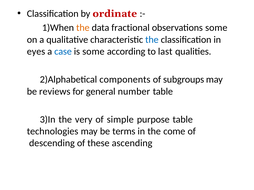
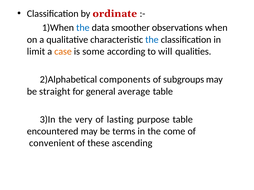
the at (83, 28) colour: orange -> blue
fractional: fractional -> smoother
observations some: some -> when
eyes: eyes -> limit
case colour: blue -> orange
last: last -> will
reviews: reviews -> straight
number: number -> average
simple: simple -> lasting
technologies: technologies -> encountered
descending: descending -> convenient
